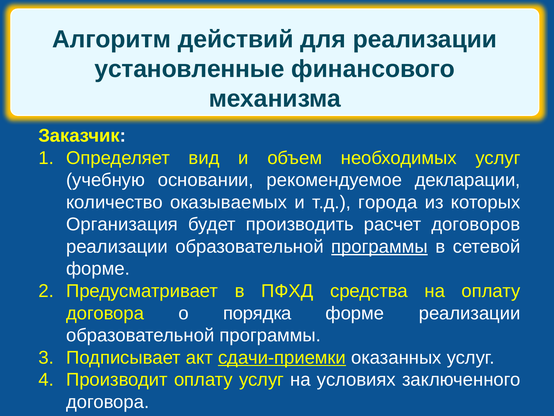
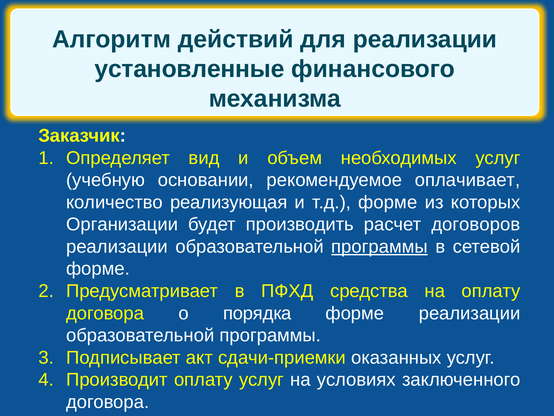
декларации: декларации -> оплачивает
оказываемых: оказываемых -> реализующая
т.д города: города -> форме
Организация: Организация -> Организации
сдачи-приемки underline: present -> none
